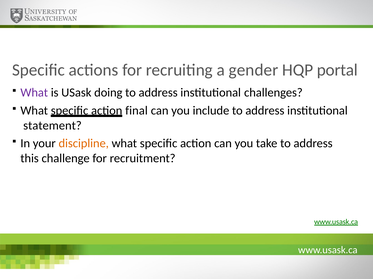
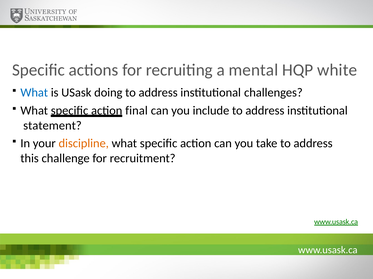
gender: gender -> mental
portal: portal -> white
What at (34, 93) colour: purple -> blue
